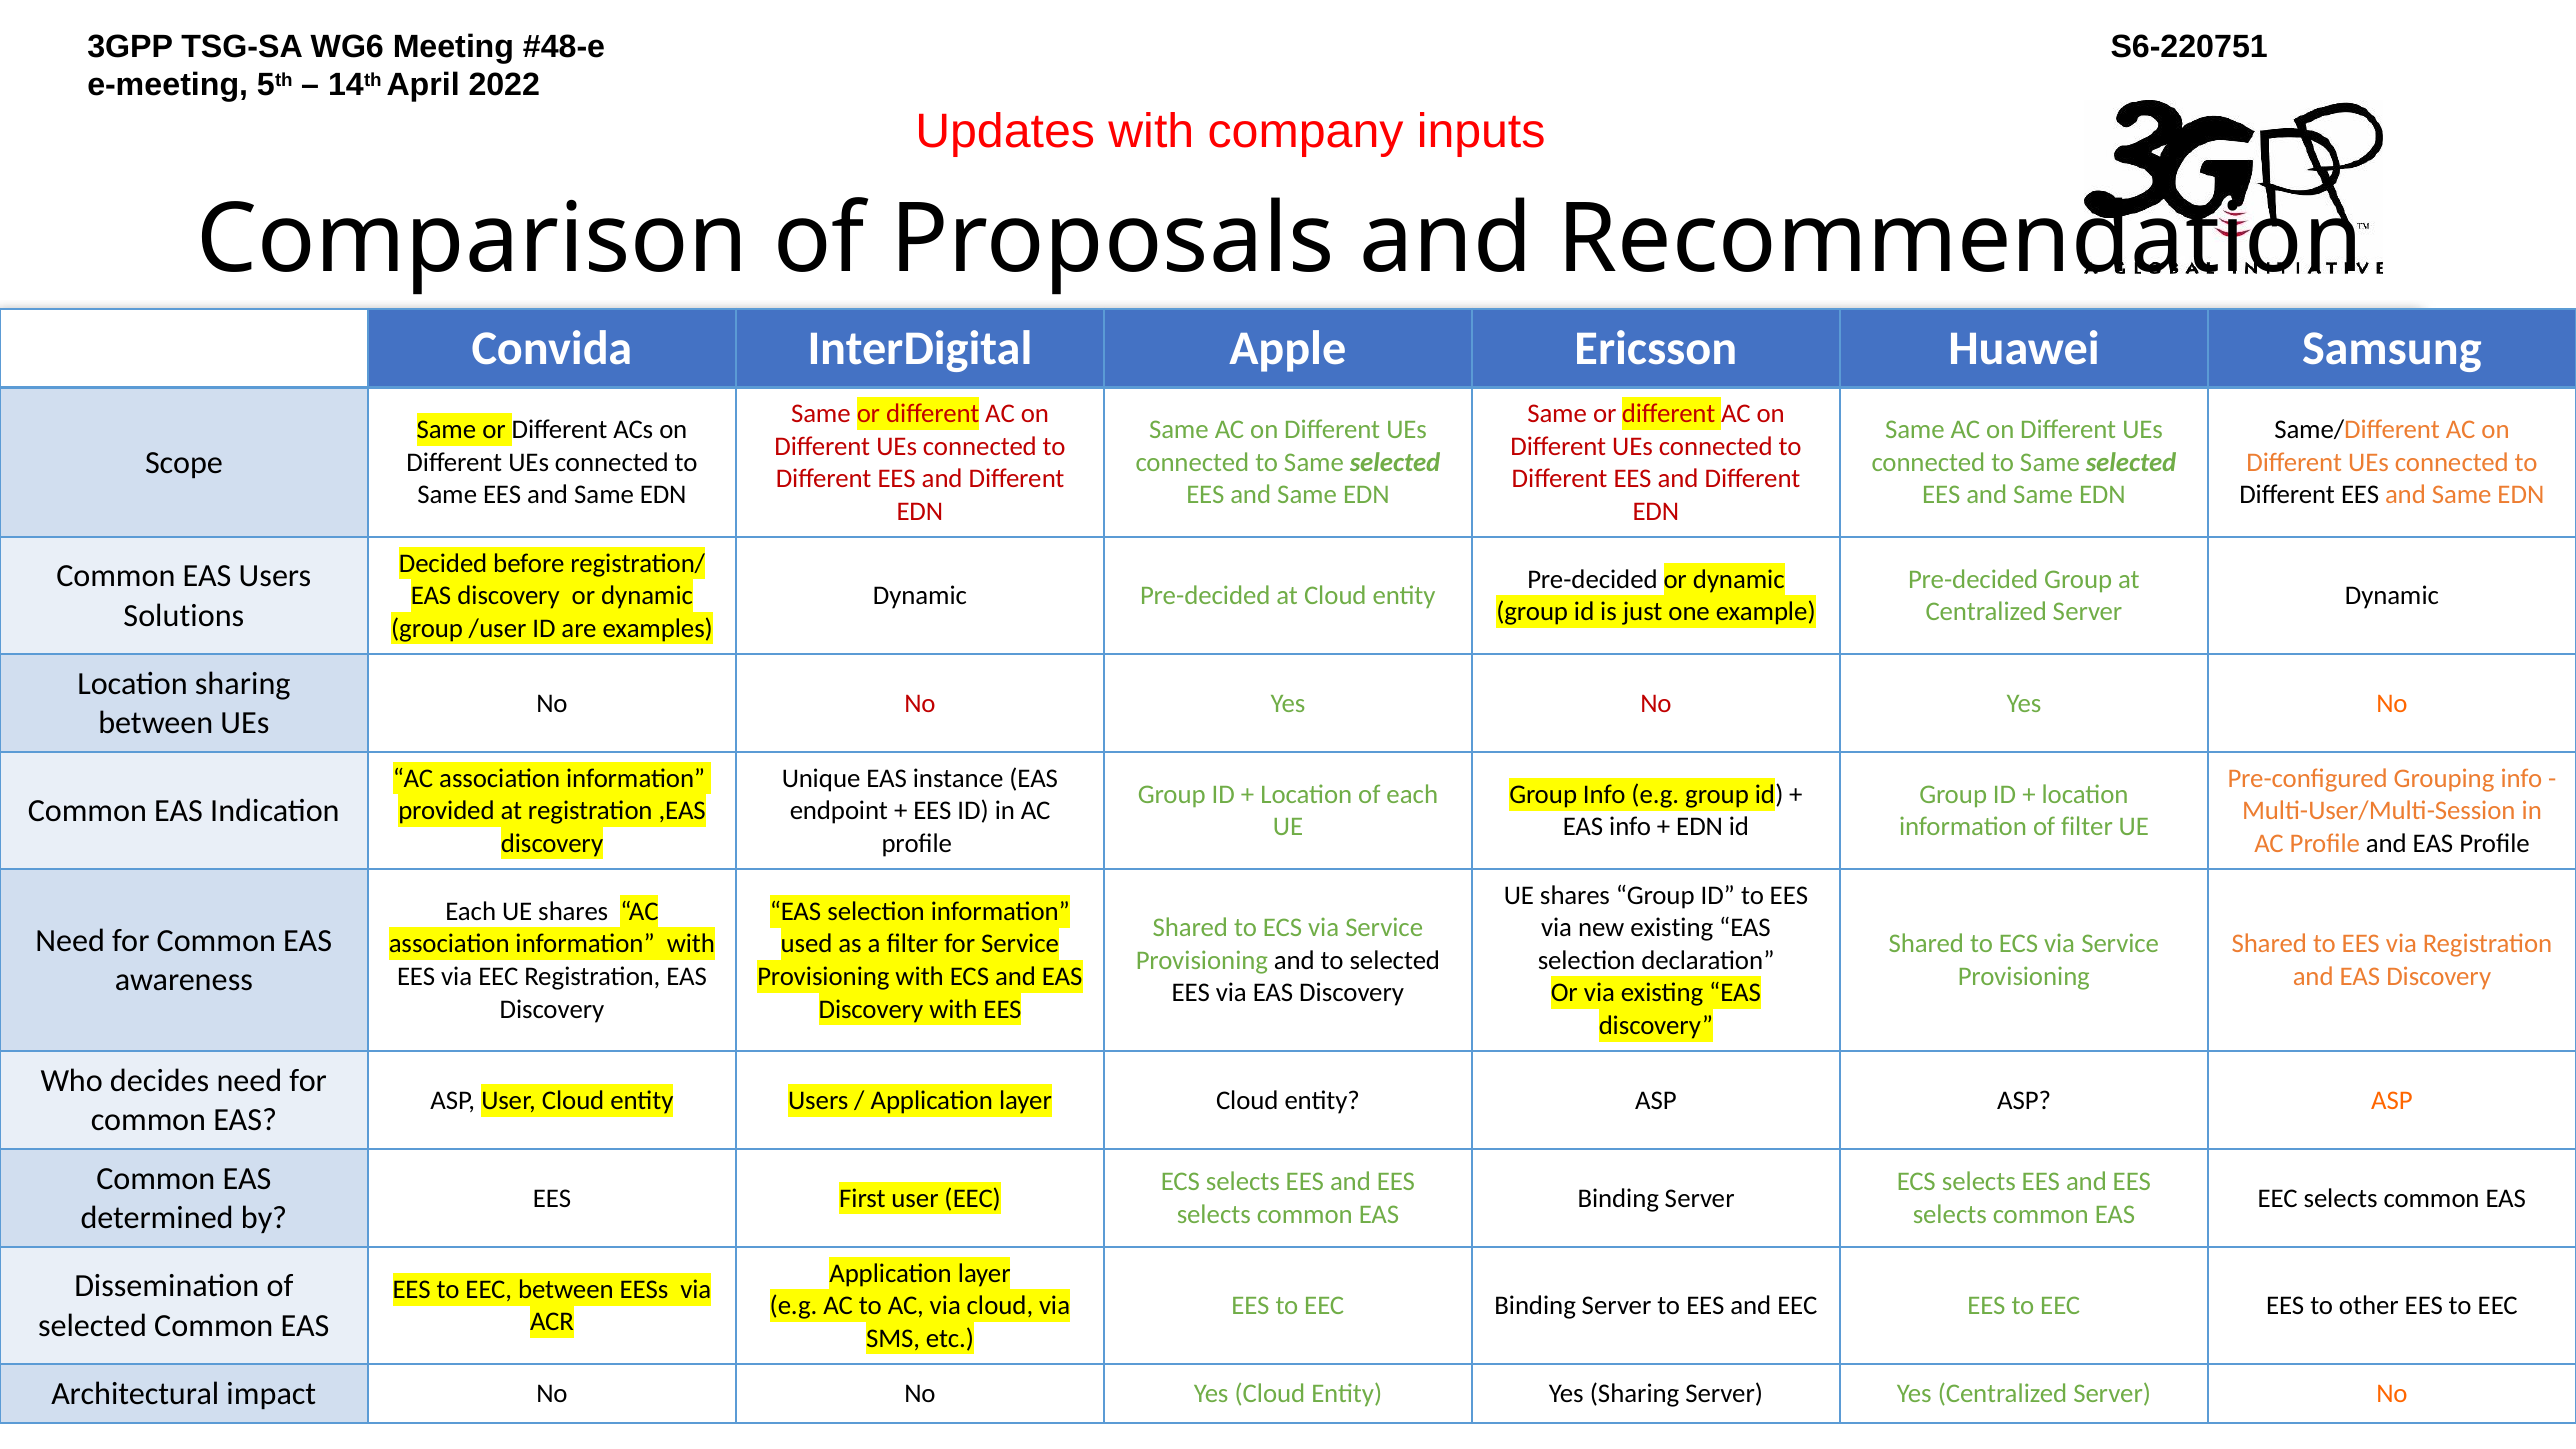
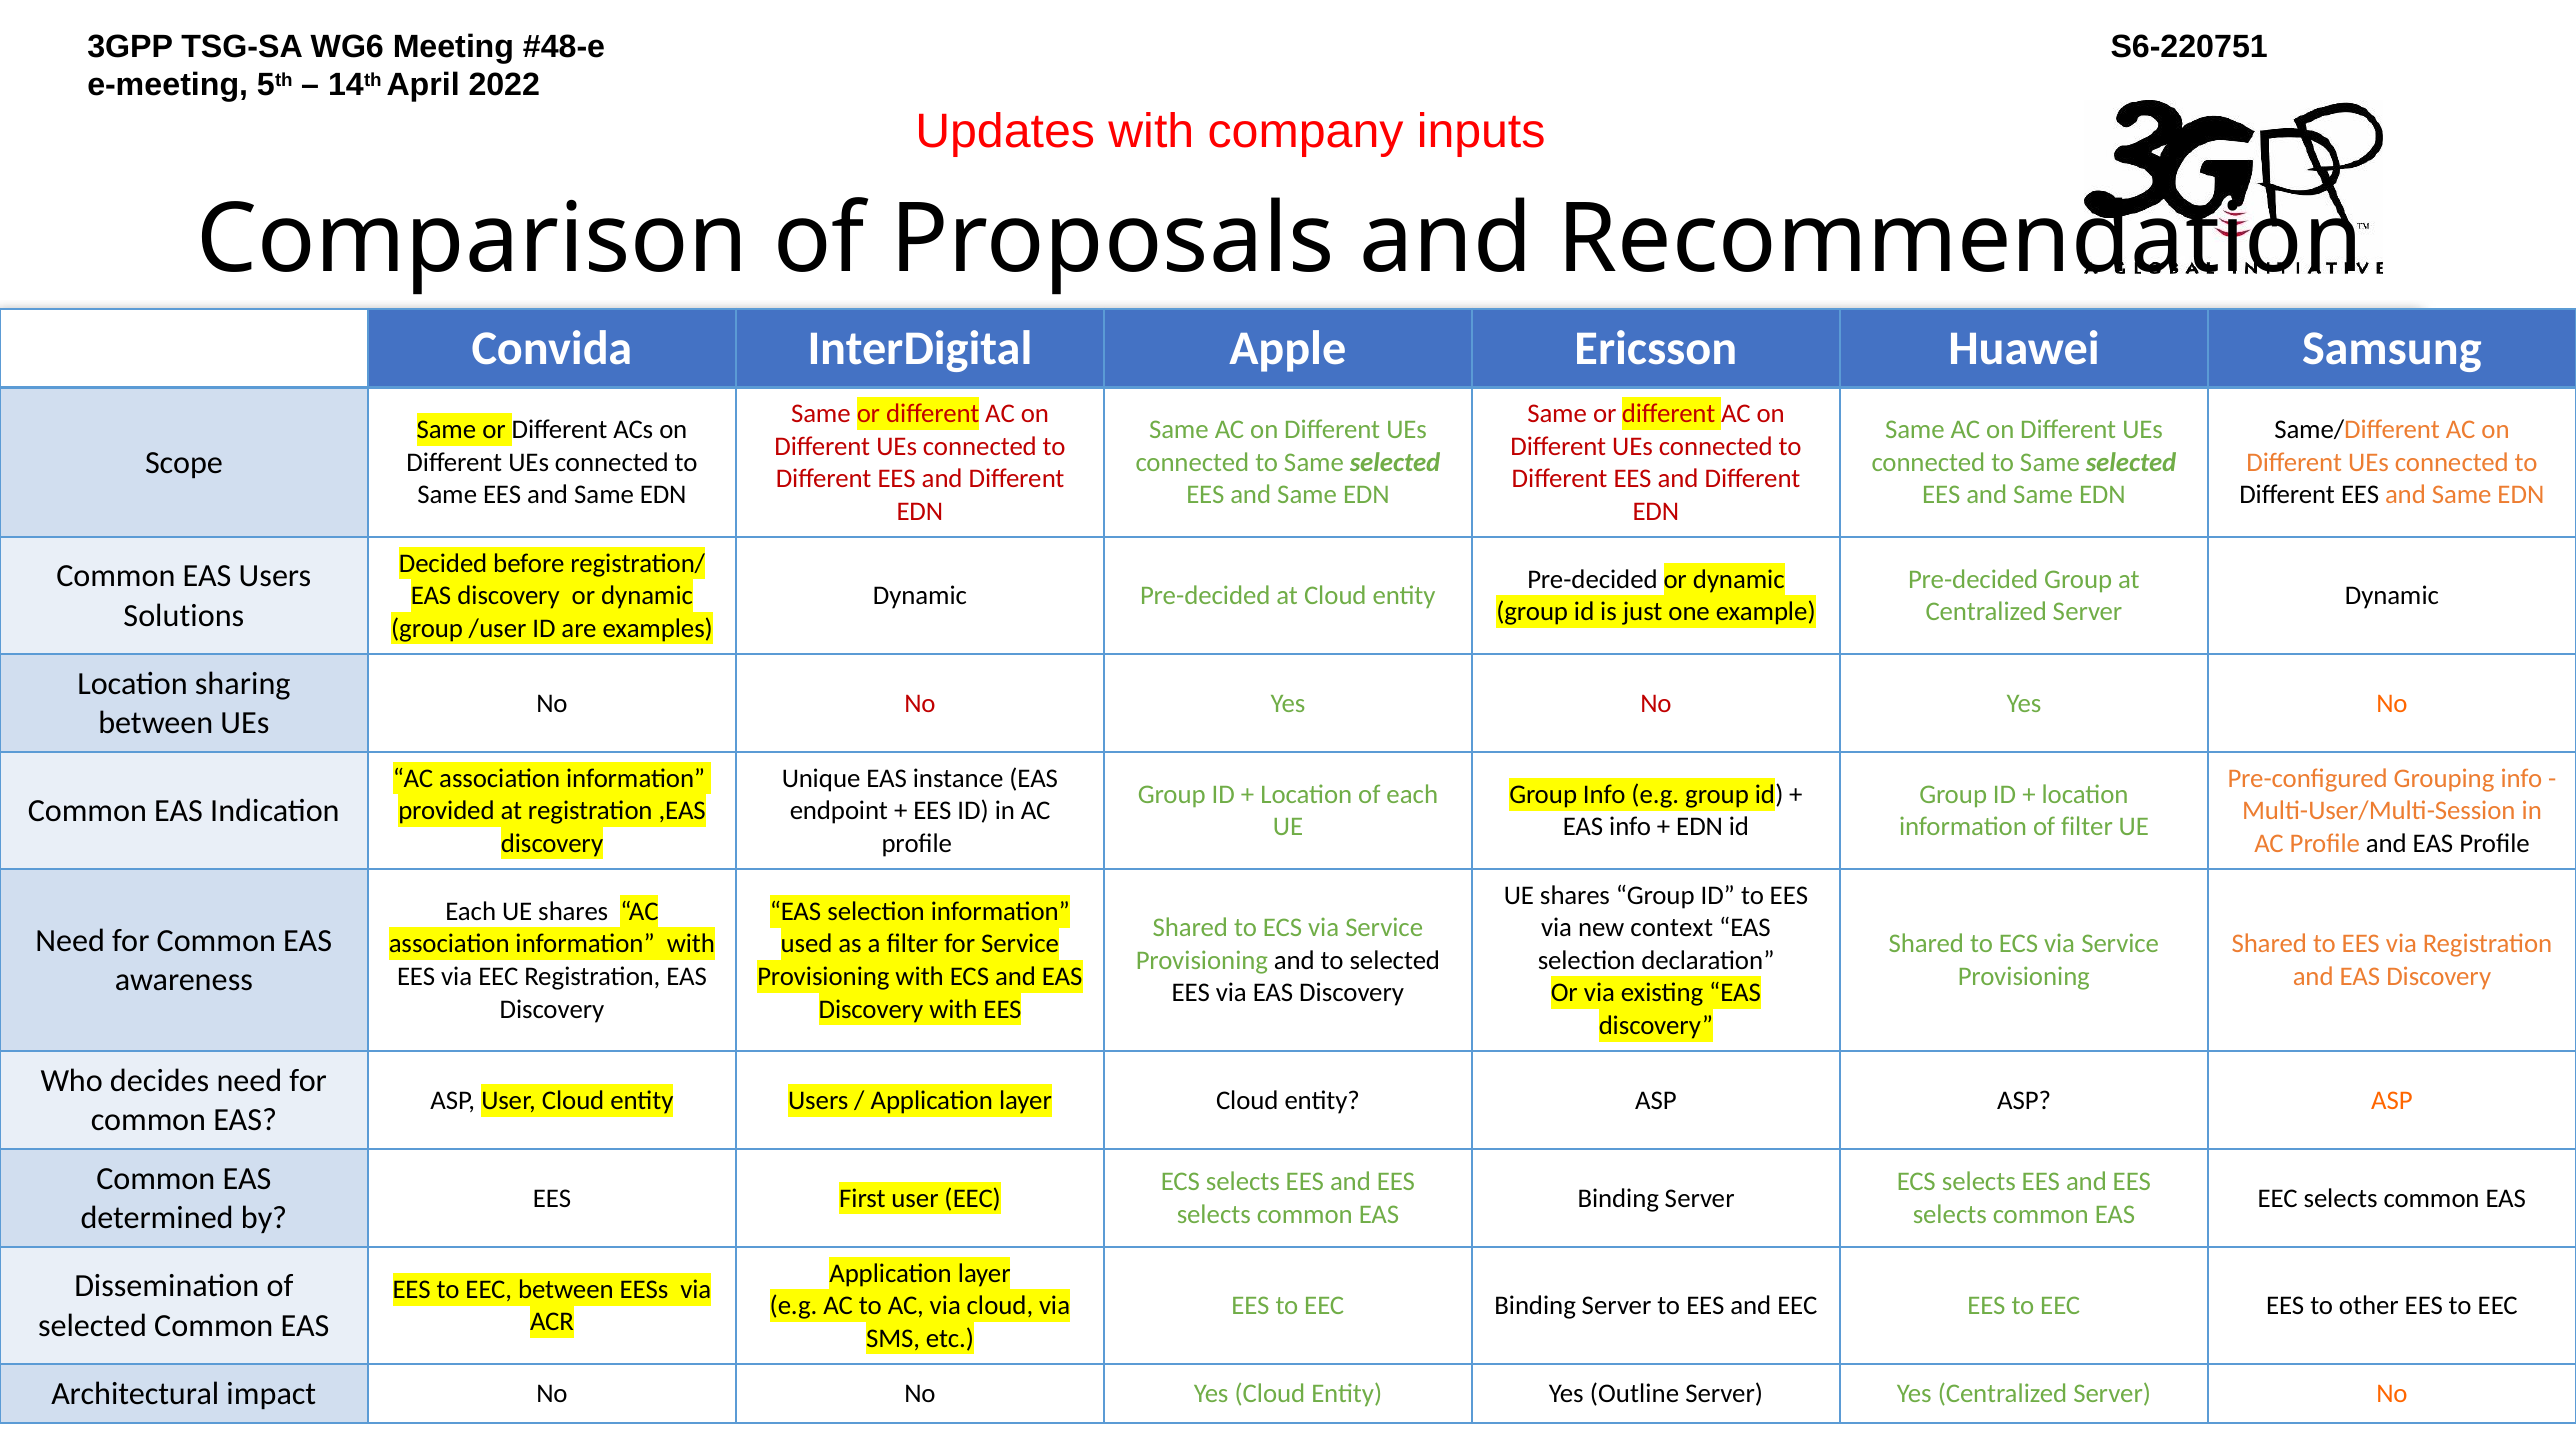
new existing: existing -> context
Yes Sharing: Sharing -> Outline
